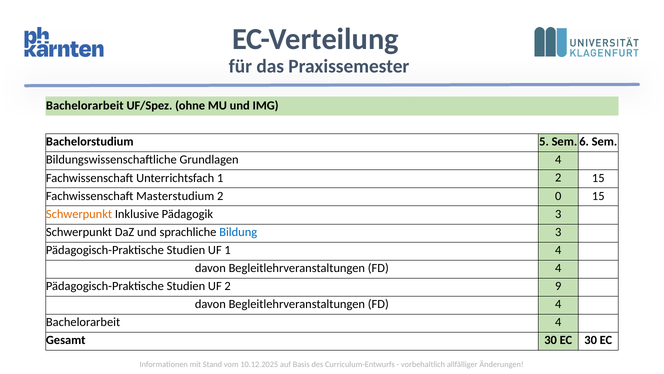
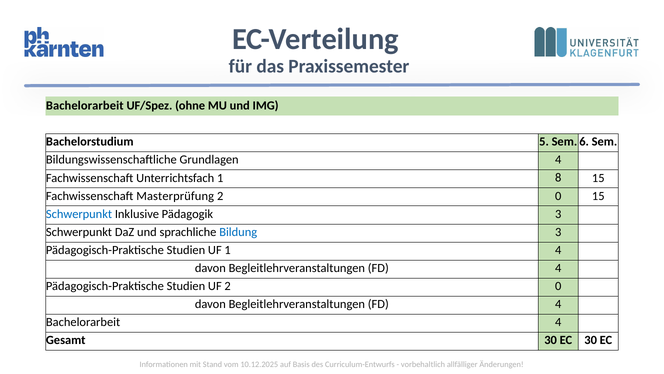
1 2: 2 -> 8
Masterstudium: Masterstudium -> Masterprüfung
Schwerpunkt at (79, 214) colour: orange -> blue
UF 2 9: 9 -> 0
